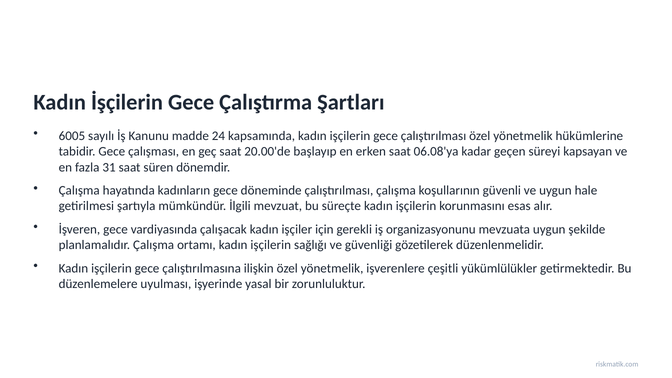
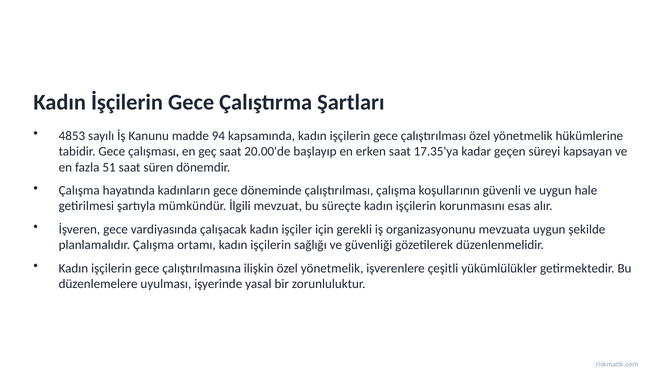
6005: 6005 -> 4853
24: 24 -> 94
06.08'ya: 06.08'ya -> 17.35'ya
31: 31 -> 51
